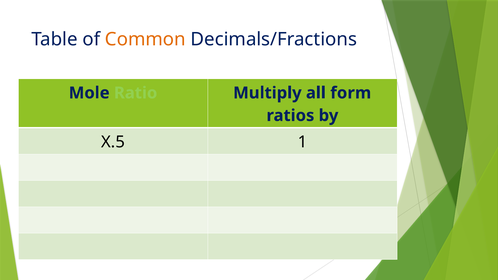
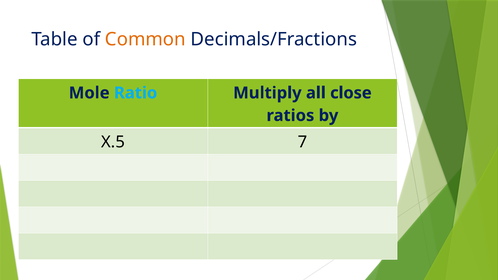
Ratio colour: light green -> light blue
form: form -> close
1: 1 -> 7
